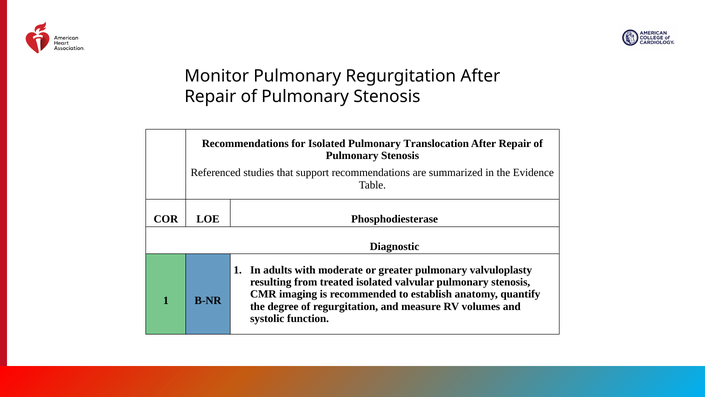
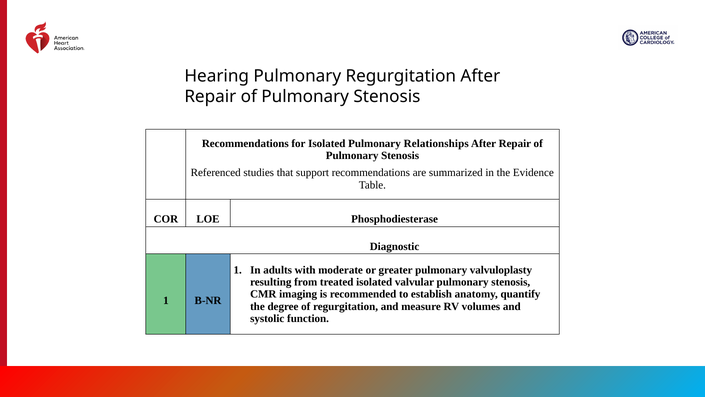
Monitor: Monitor -> Hearing
Translocation: Translocation -> Relationships
